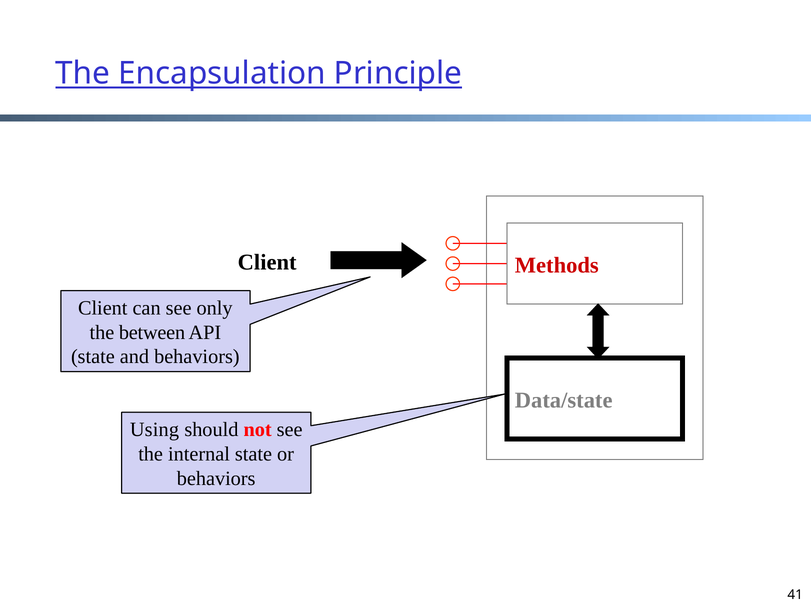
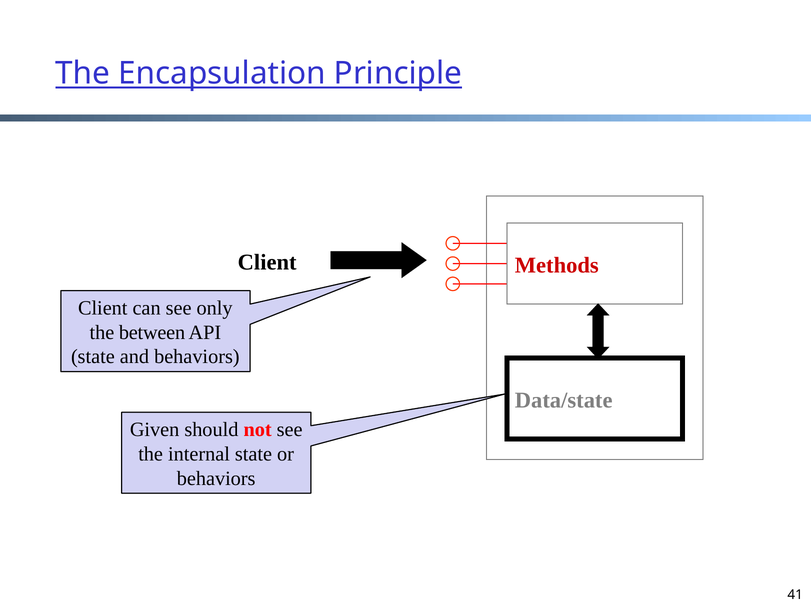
Using: Using -> Given
